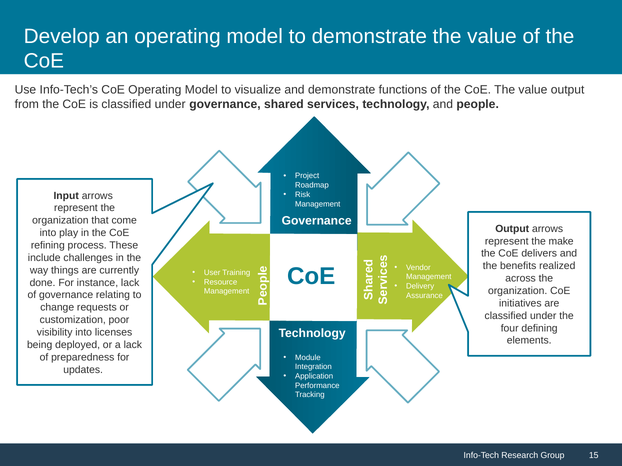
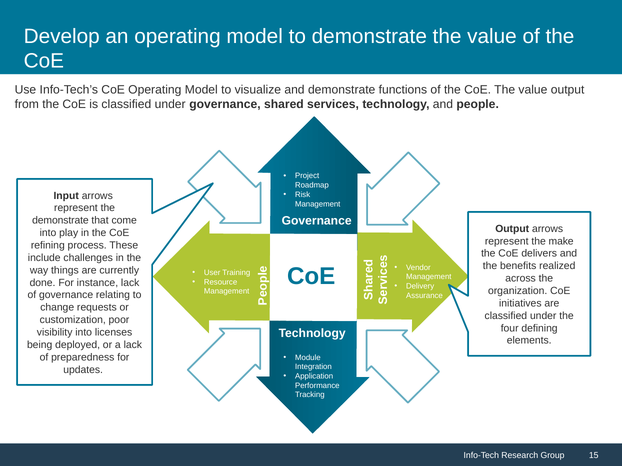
organization at (60, 221): organization -> demonstrate
